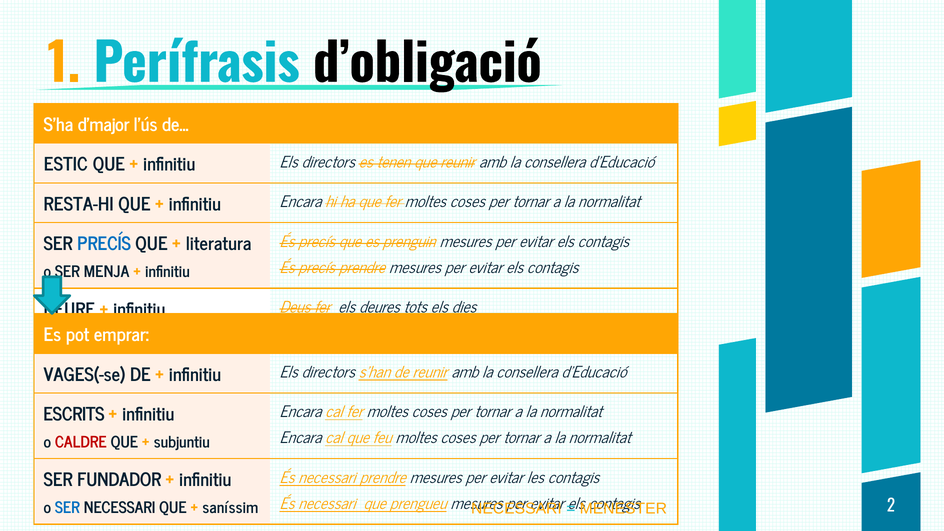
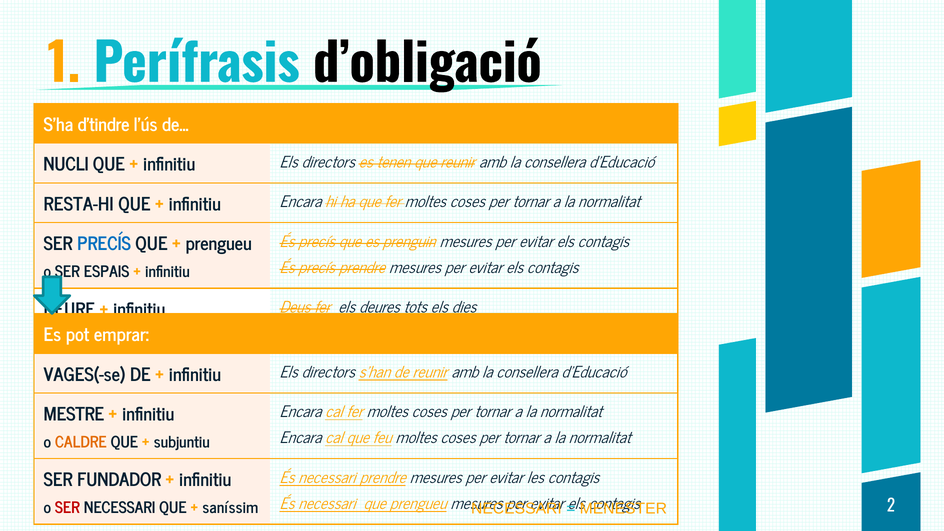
d’major: d’major -> d’tindre
ESTIC: ESTIC -> NUCLI
literatura at (219, 244): literatura -> prengueu
MENJA: MENJA -> ESPAIS
ESCRITS: ESCRITS -> MESTRE
CALDRE colour: red -> orange
SER at (67, 508) colour: blue -> red
